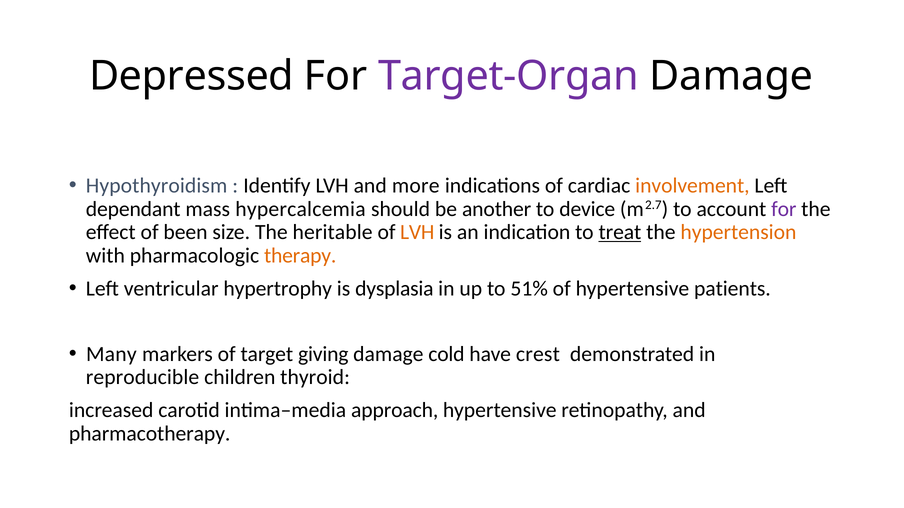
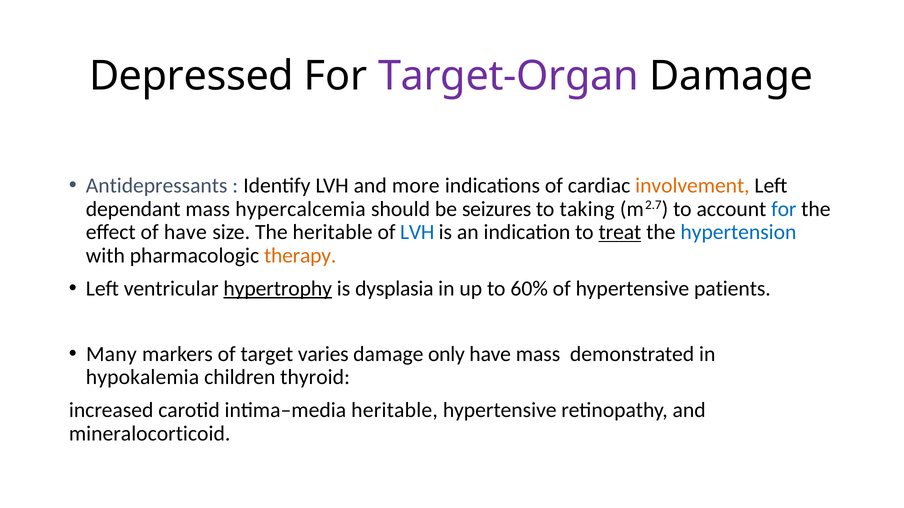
Hypothyroidism: Hypothyroidism -> Antidepressants
another: another -> seizures
device: device -> taking
for at (784, 209) colour: purple -> blue
of been: been -> have
LVH at (417, 232) colour: orange -> blue
hypertension colour: orange -> blue
hypertrophy underline: none -> present
51%: 51% -> 60%
giving: giving -> varies
cold: cold -> only
have crest: crest -> mass
reproducible: reproducible -> hypokalemia
intima–media approach: approach -> heritable
pharmacotherapy: pharmacotherapy -> mineralocorticoid
